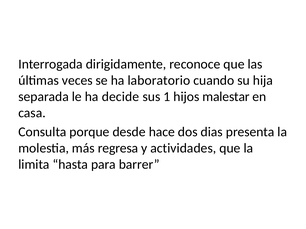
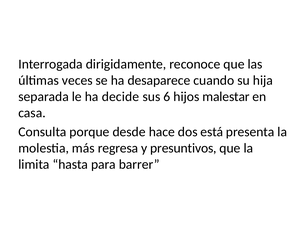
laboratorio: laboratorio -> desaparece
1: 1 -> 6
dias: dias -> está
actividades: actividades -> presuntivos
